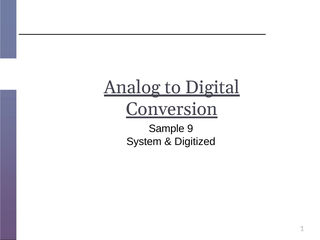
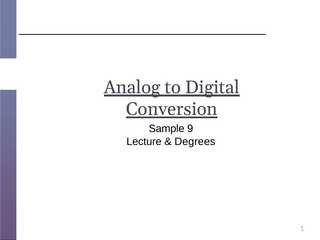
System: System -> Lecture
Digitized: Digitized -> Degrees
